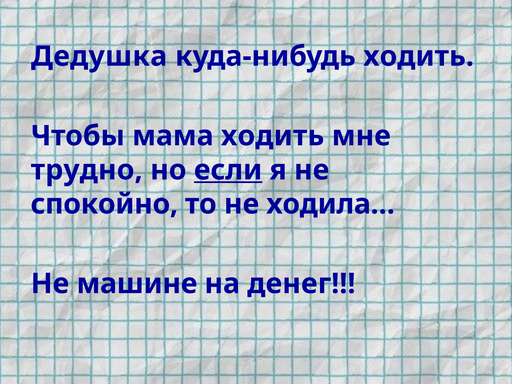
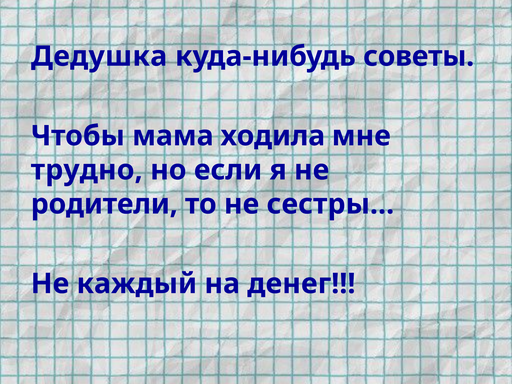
куда-нибудь ходить: ходить -> советы
мама ходить: ходить -> ходила
если underline: present -> none
спокойно: спокойно -> родители
ходила…: ходила… -> сестры…
машине: машине -> каждый
